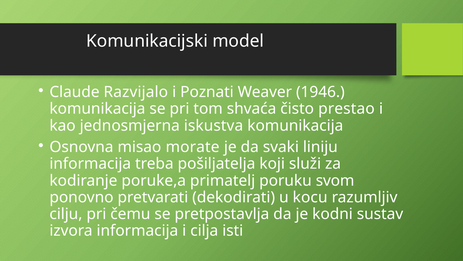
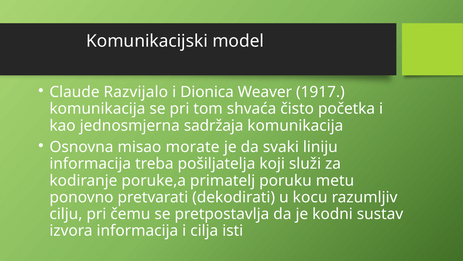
Poznati: Poznati -> Dionica
1946: 1946 -> 1917
prestao: prestao -> početka
iskustva: iskustva -> sadržaja
svom: svom -> metu
